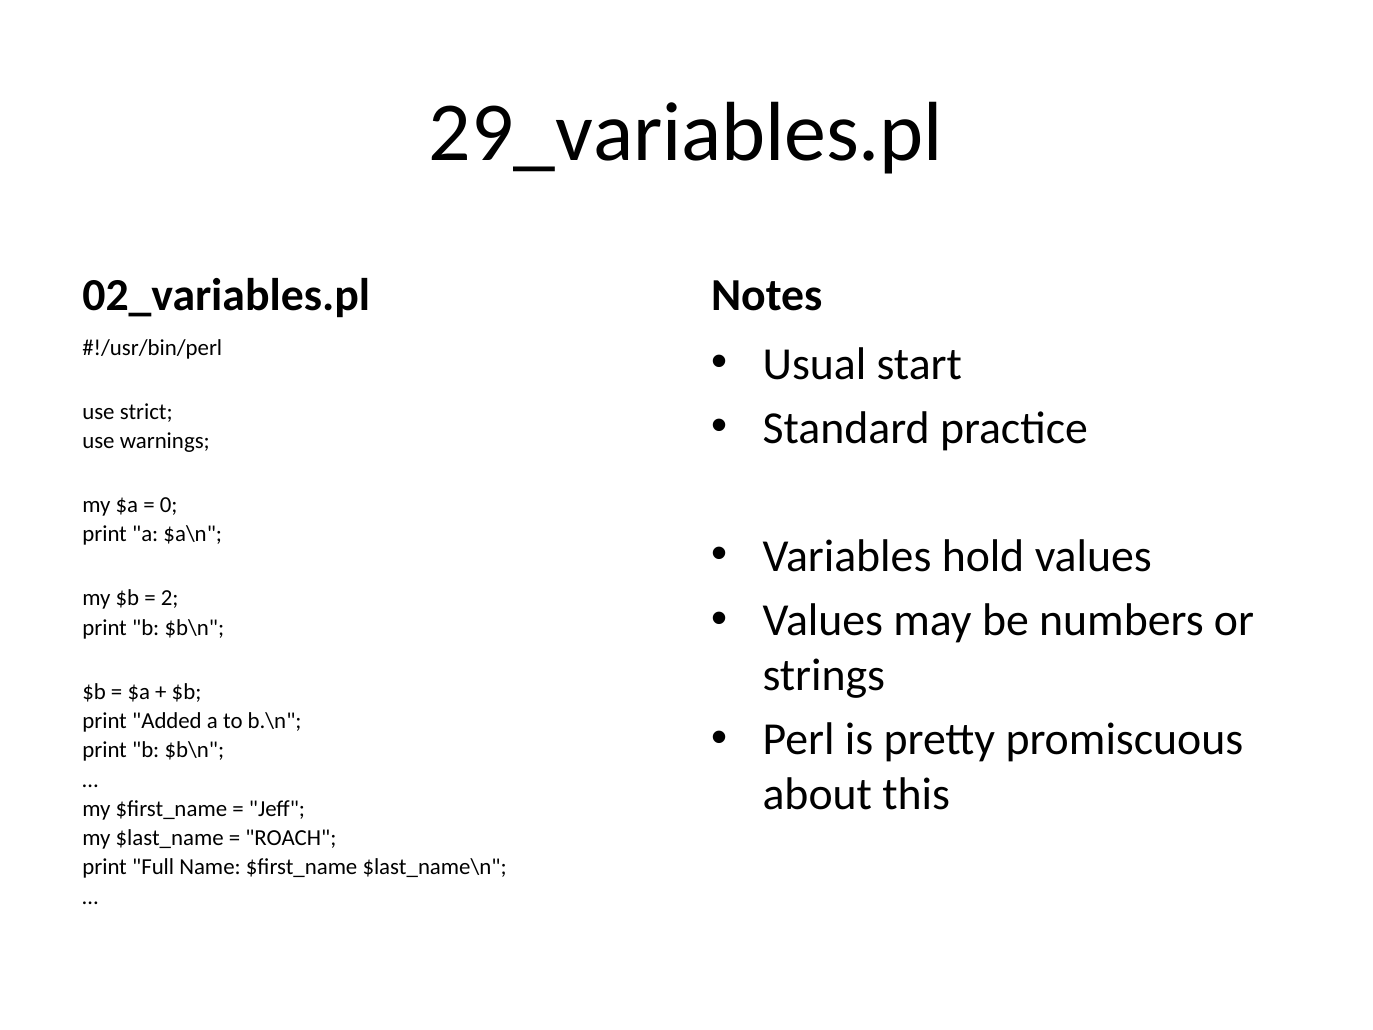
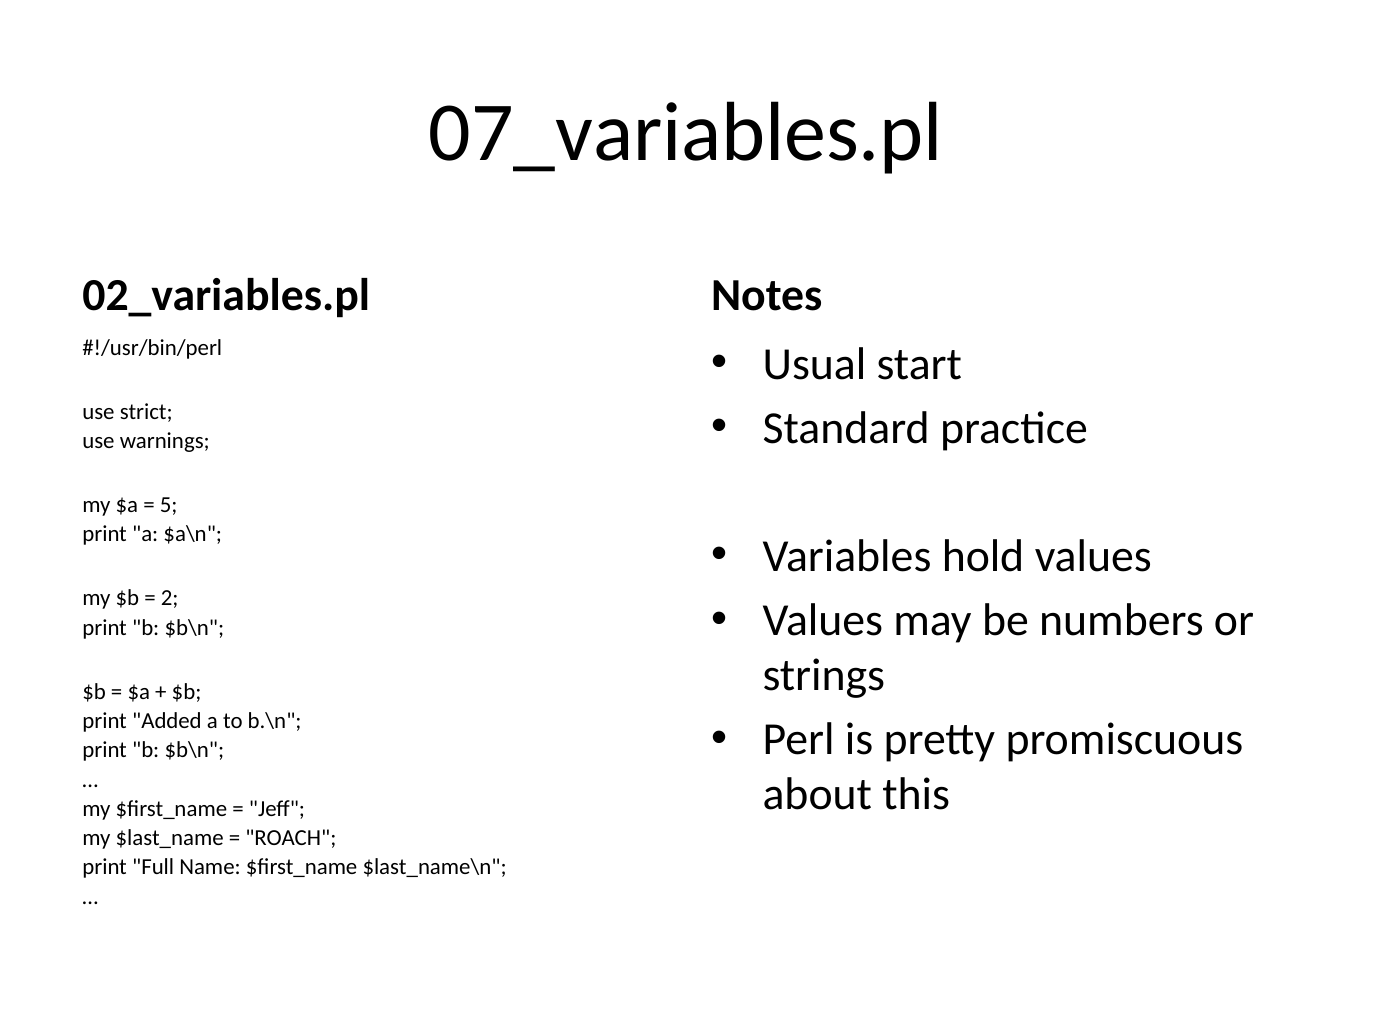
29_variables.pl: 29_variables.pl -> 07_variables.pl
0: 0 -> 5
